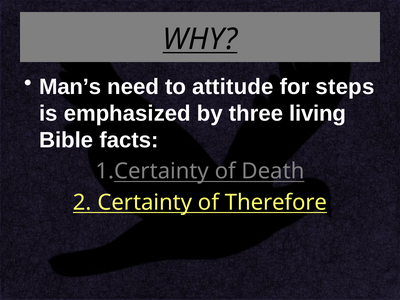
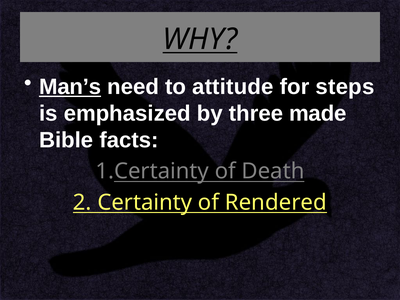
Man’s underline: none -> present
living: living -> made
Therefore: Therefore -> Rendered
